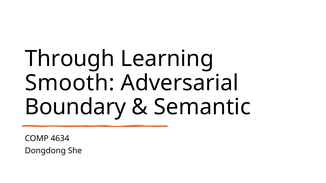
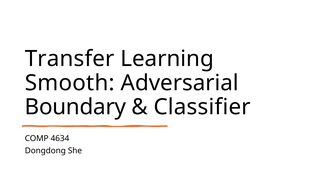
Through: Through -> Transfer
Semantic: Semantic -> Classifier
